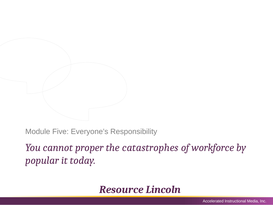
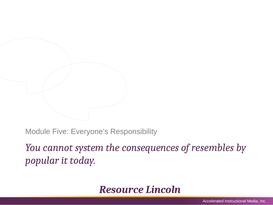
proper: proper -> system
catastrophes: catastrophes -> consequences
workforce: workforce -> resembles
